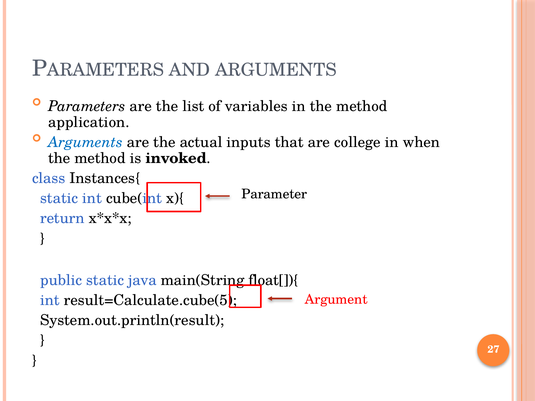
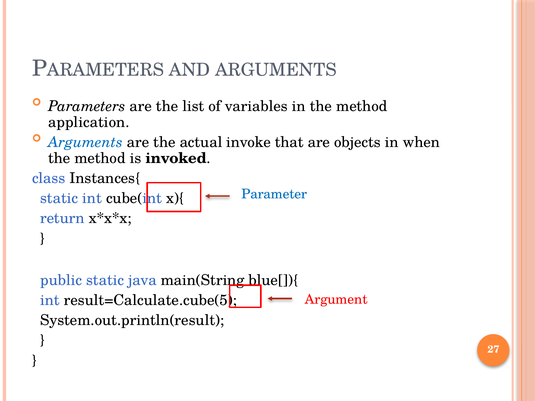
inputs: inputs -> invoke
college: college -> objects
Parameter colour: black -> blue
float[]){: float[]){ -> blue[]){
